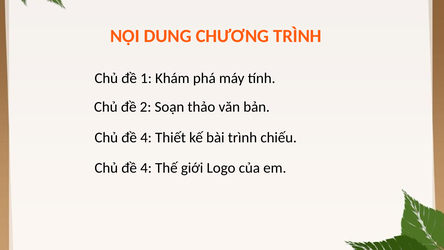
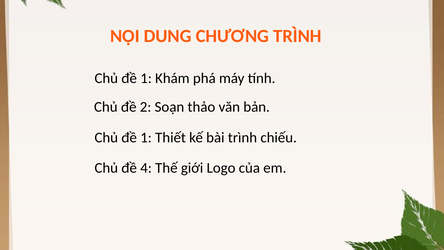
4 at (146, 138): 4 -> 1
